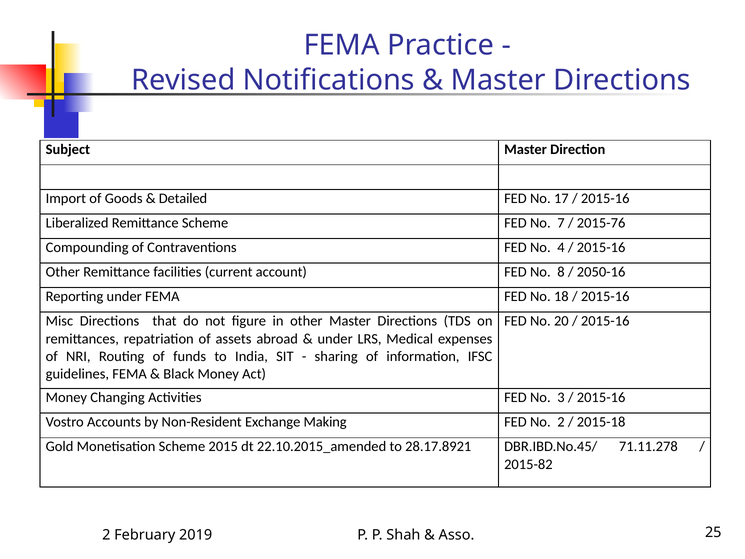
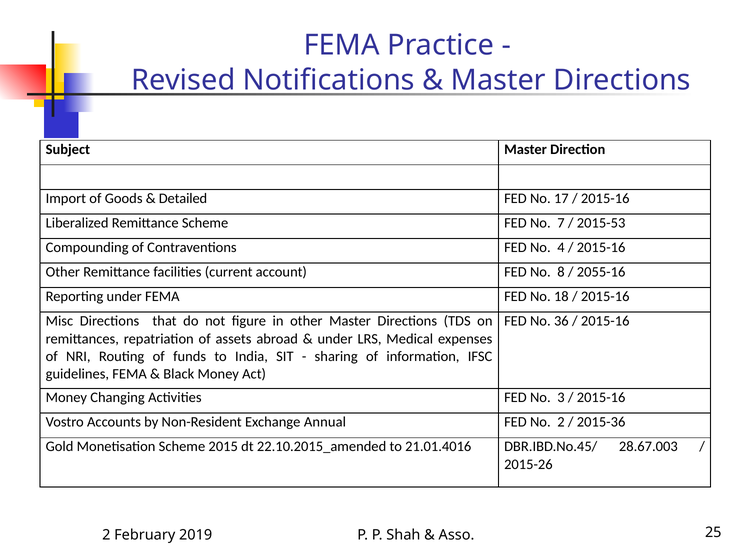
2015-76: 2015-76 -> 2015-53
2050-16: 2050-16 -> 2055-16
20: 20 -> 36
Making: Making -> Annual
2015-18: 2015-18 -> 2015-36
28.17.8921: 28.17.8921 -> 21.01.4016
71.11.278: 71.11.278 -> 28.67.003
2015-82: 2015-82 -> 2015-26
